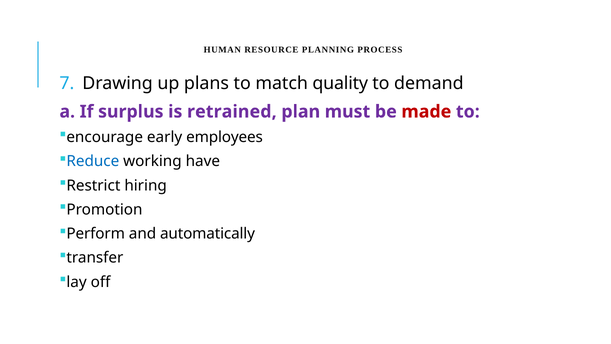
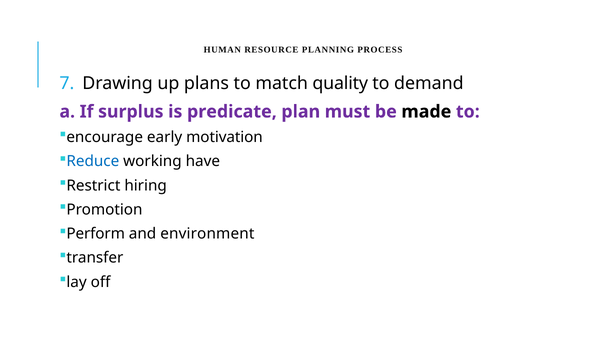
retrained: retrained -> predicate
made colour: red -> black
employees: employees -> motivation
automatically: automatically -> environment
